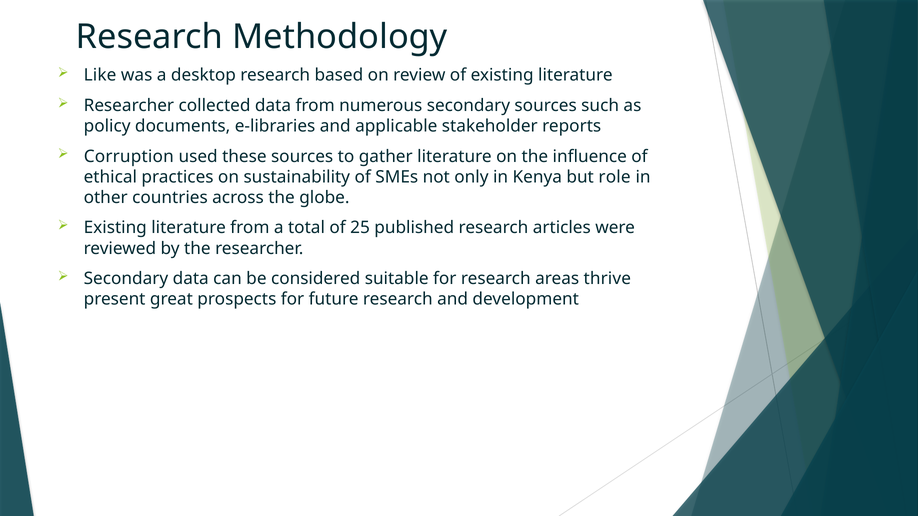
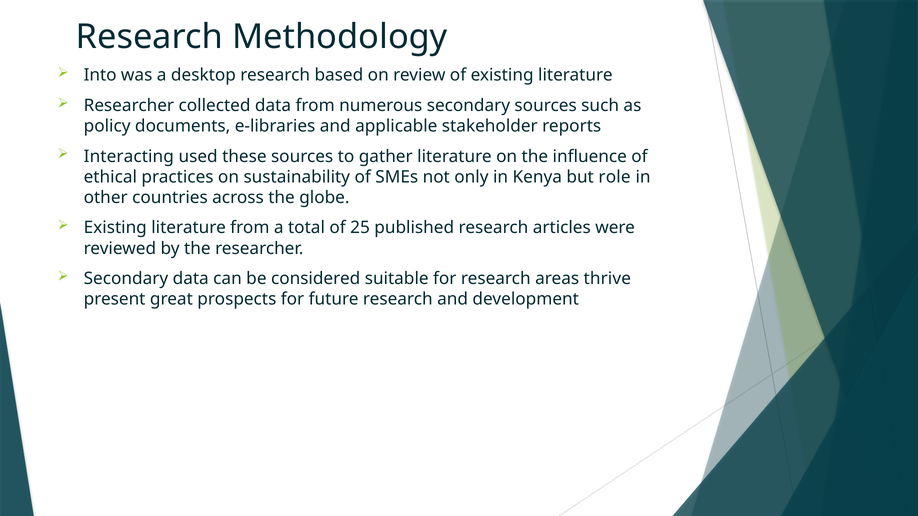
Like: Like -> Into
Corruption: Corruption -> Interacting
